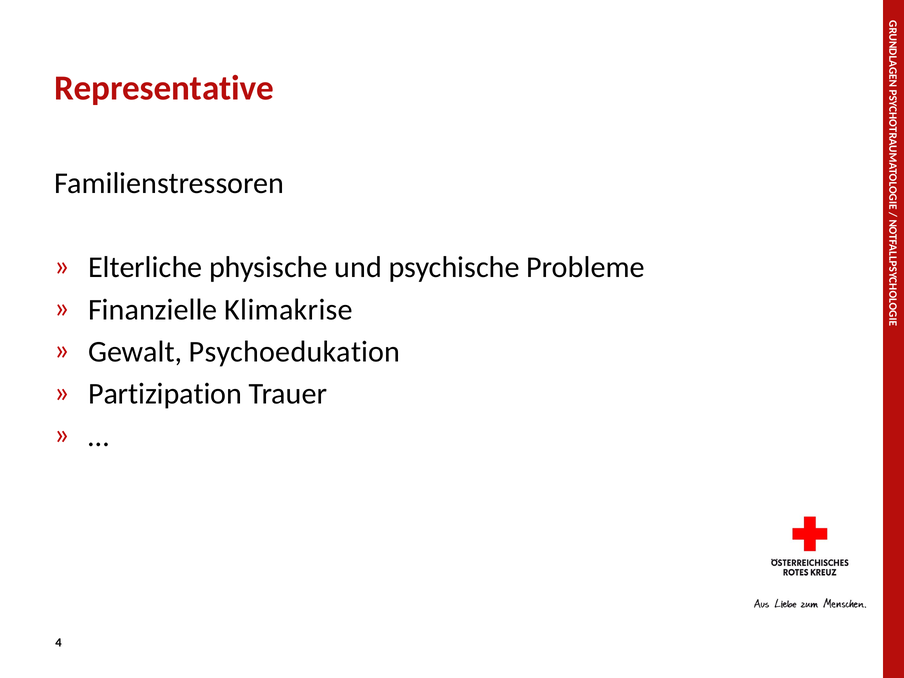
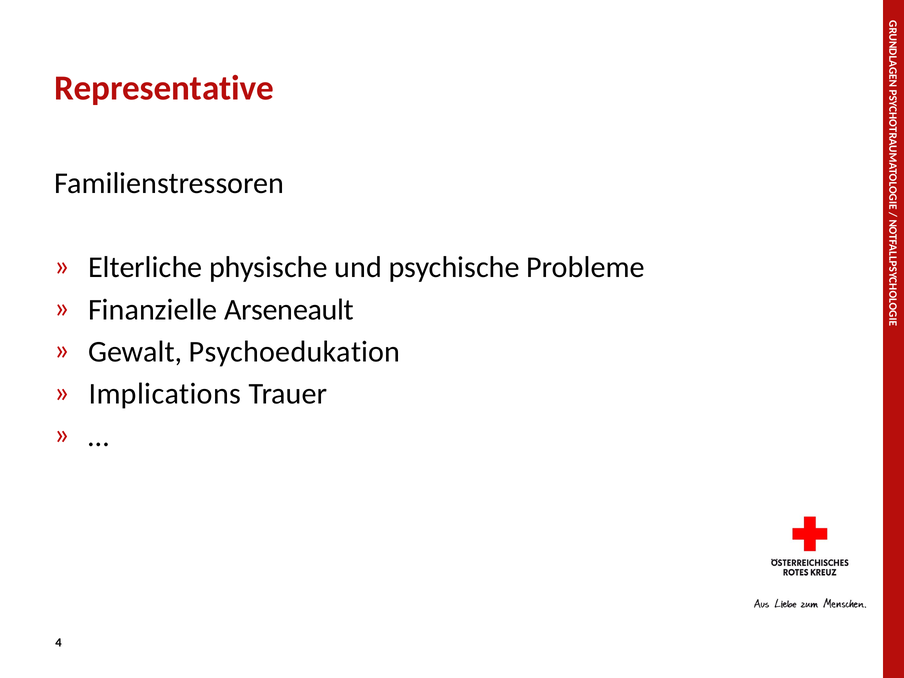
Klimakrise: Klimakrise -> Arseneault
Partizipation: Partizipation -> Implications
